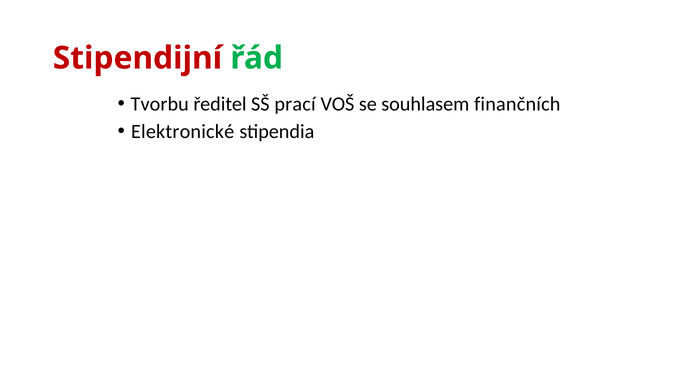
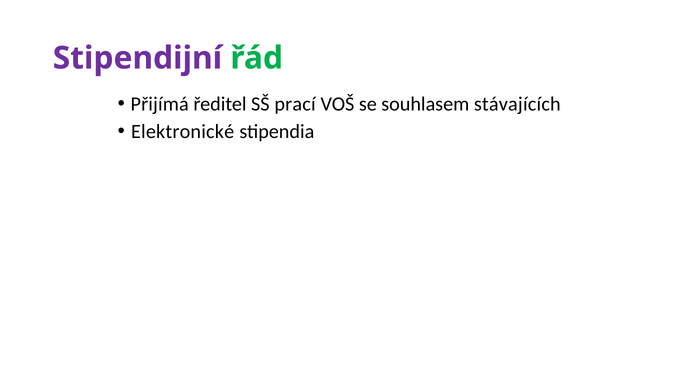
Stipendijní colour: red -> purple
Tvorbu: Tvorbu -> Přijímá
finančních: finančních -> stávajících
